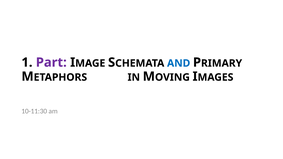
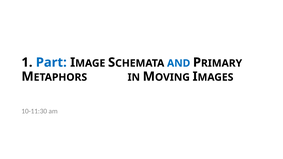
Part colour: purple -> blue
